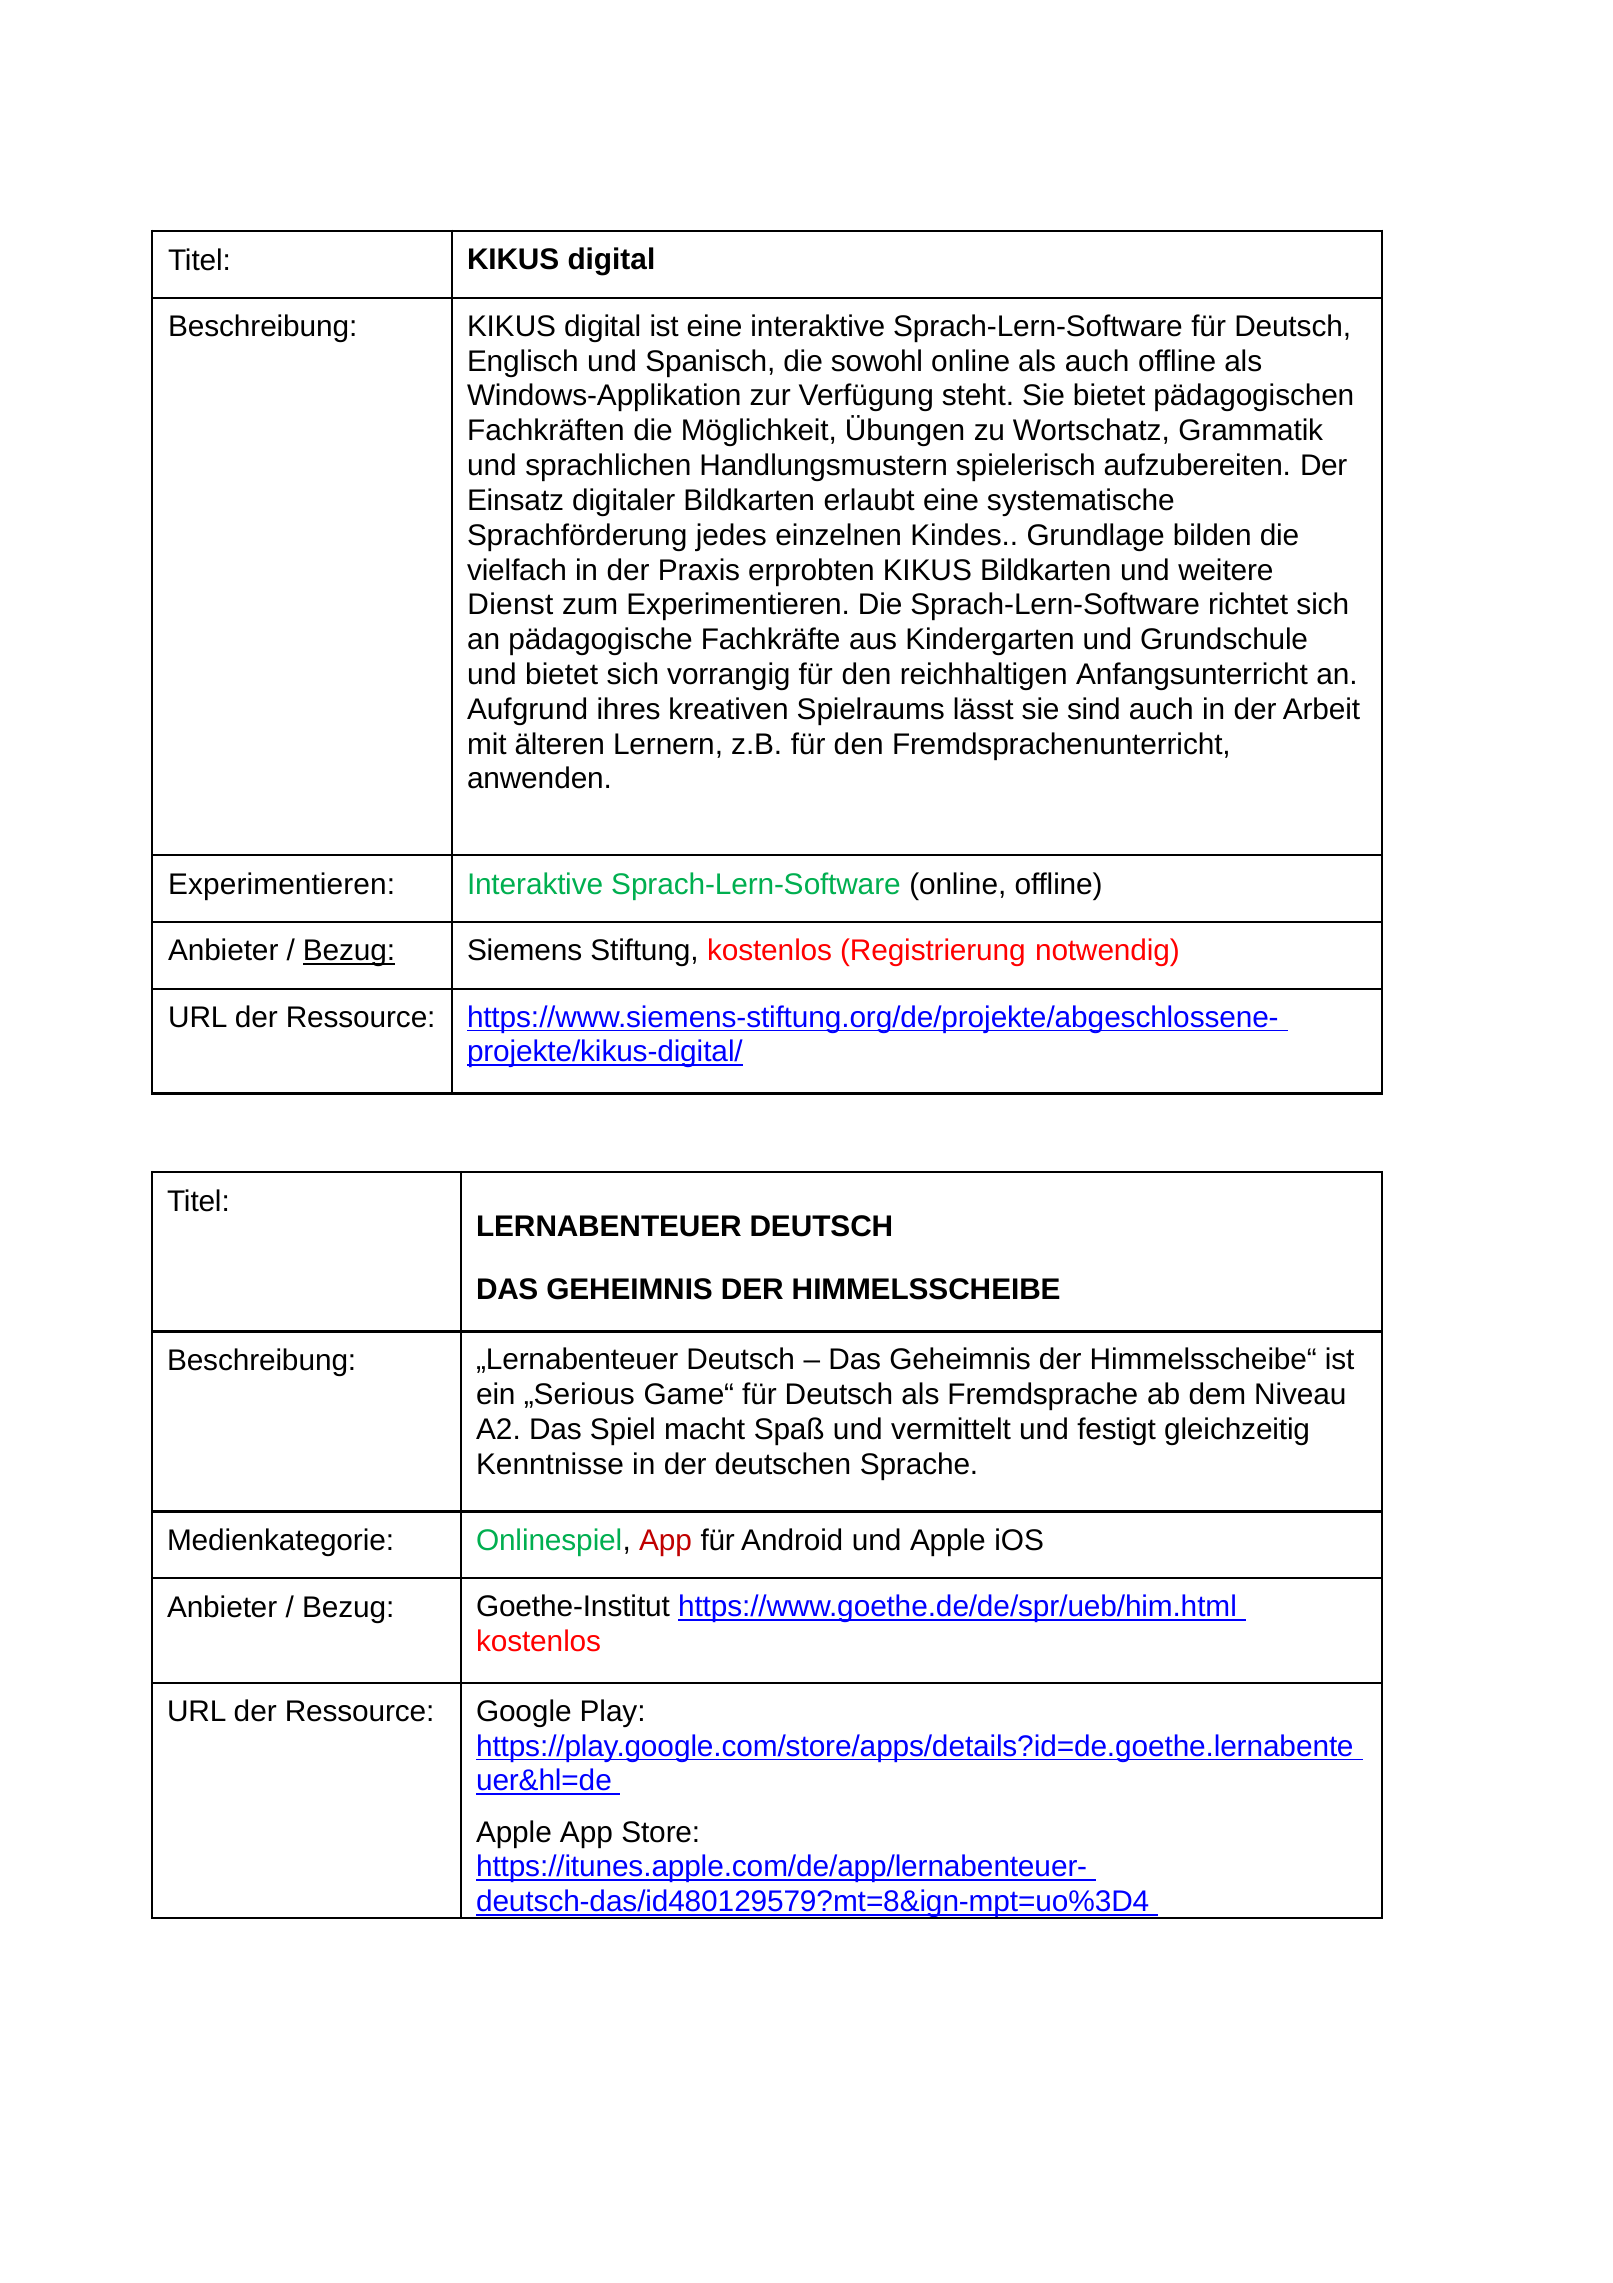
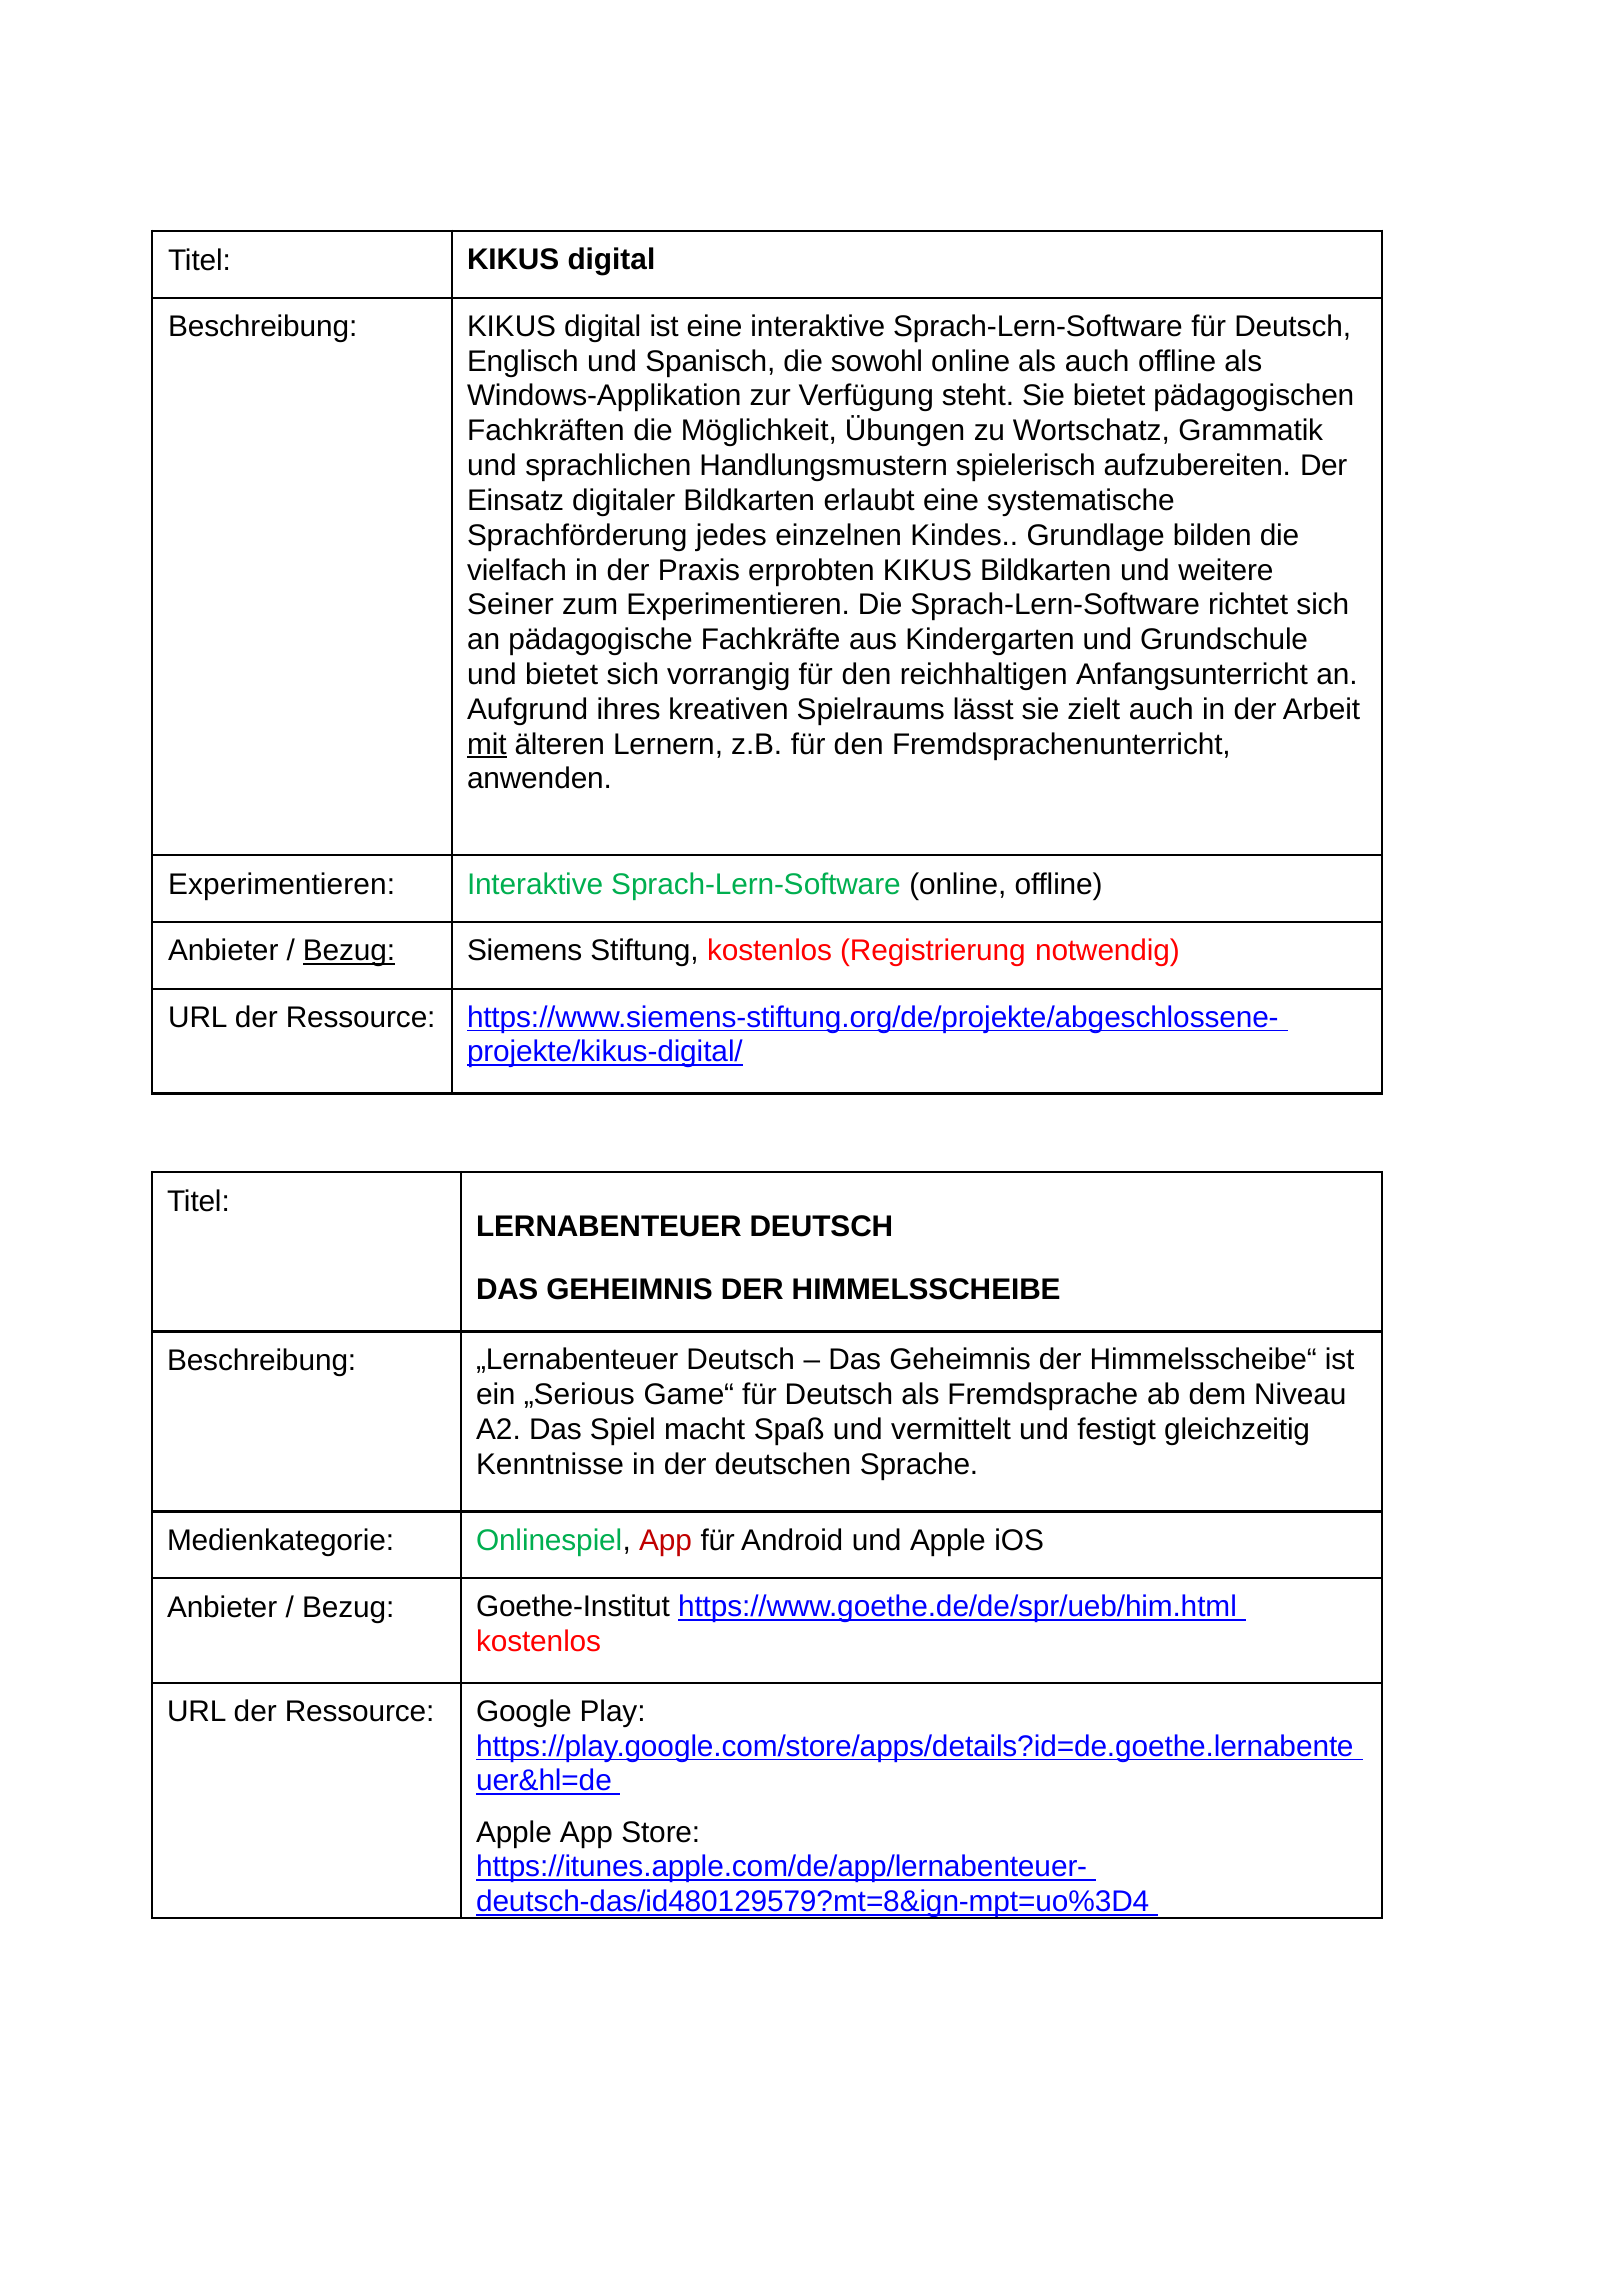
Dienst: Dienst -> Seiner
sind: sind -> zielt
mit underline: none -> present
